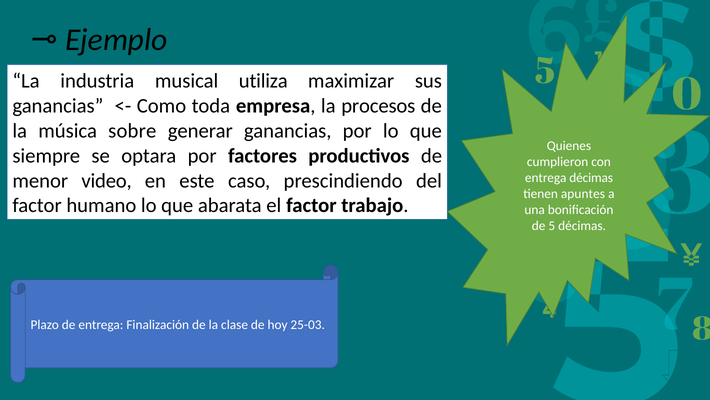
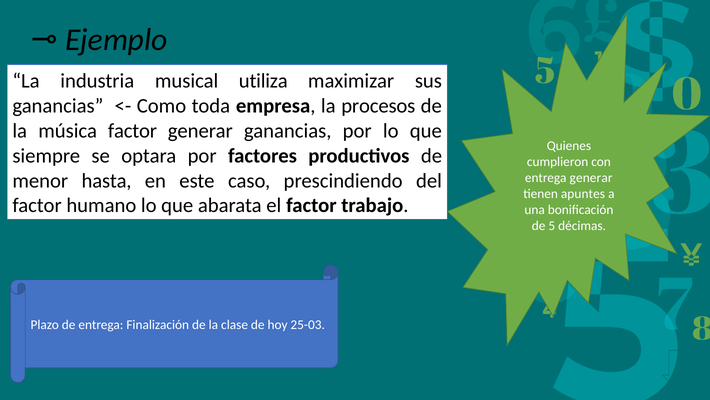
música sobre: sobre -> factor
video: video -> hasta
entrega décimas: décimas -> generar
